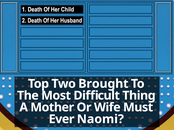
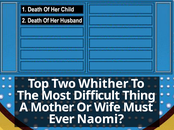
Brought: Brought -> Whither
